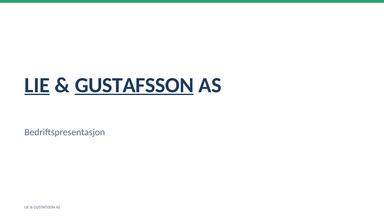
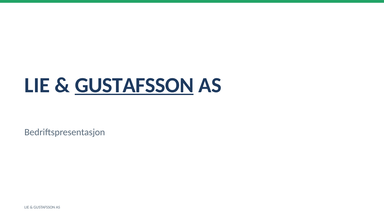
LIE at (37, 85) underline: present -> none
